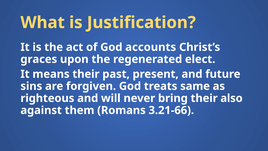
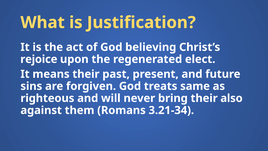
accounts: accounts -> believing
graces: graces -> rejoice
3.21-66: 3.21-66 -> 3.21-34
